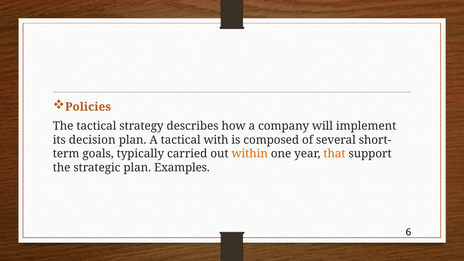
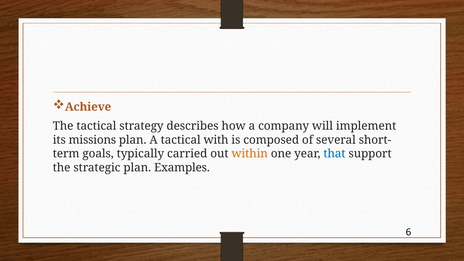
Policies: Policies -> Achieve
decision: decision -> missions
that colour: orange -> blue
